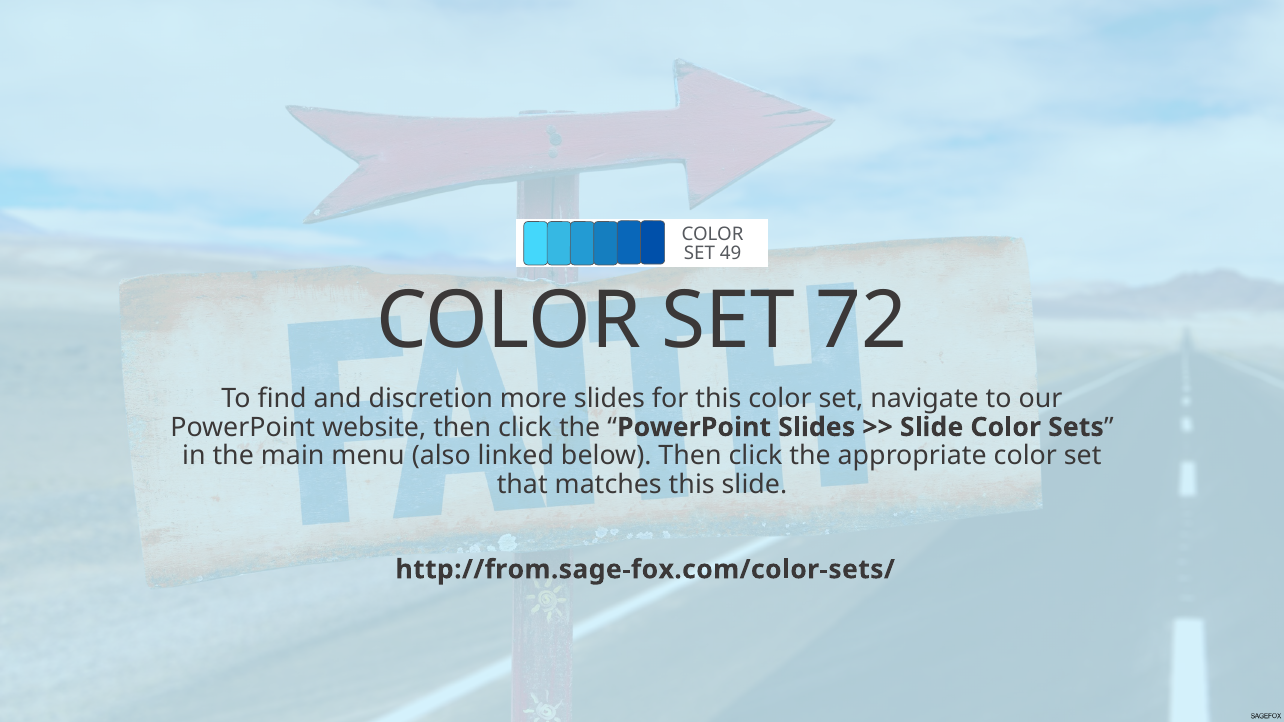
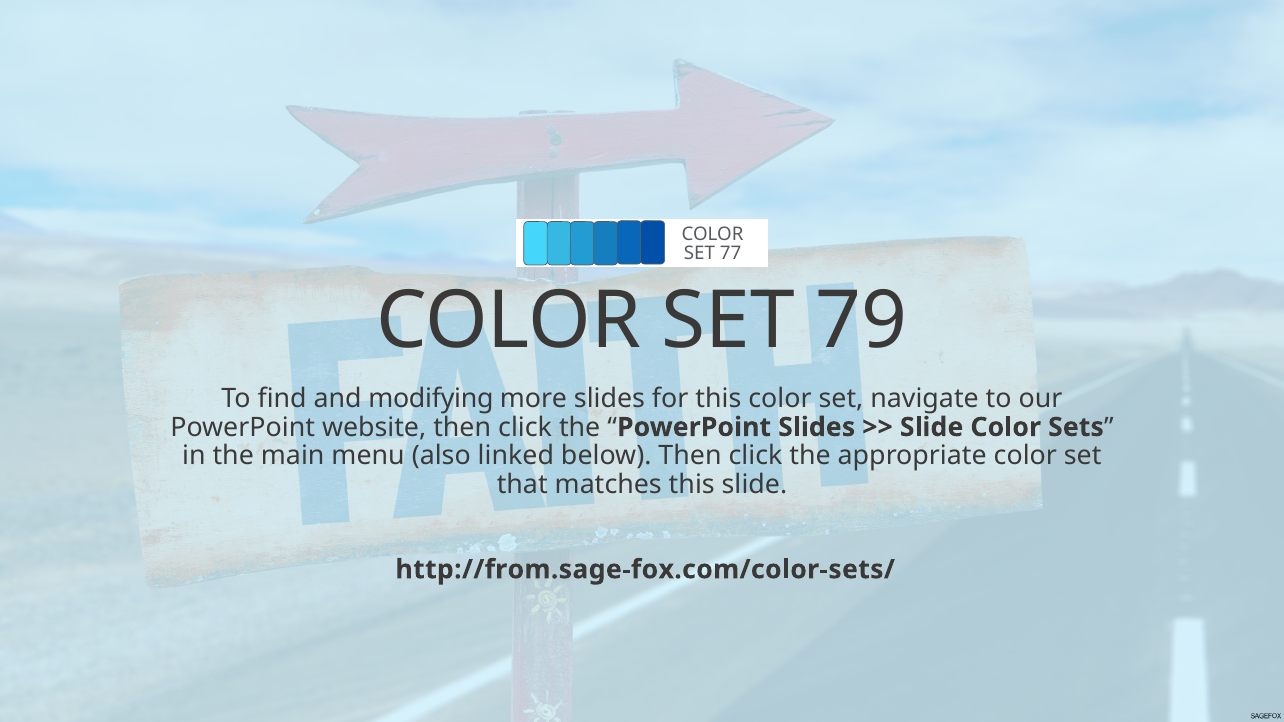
49: 49 -> 77
72: 72 -> 79
discretion: discretion -> modifying
